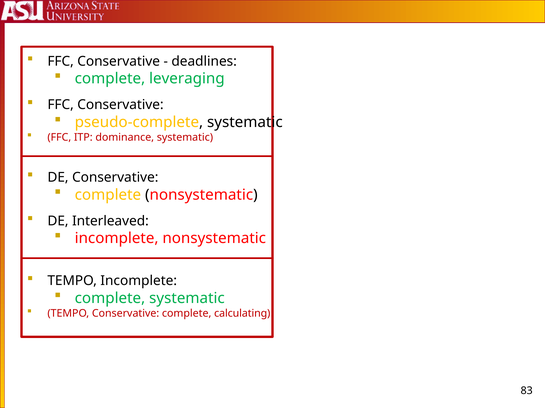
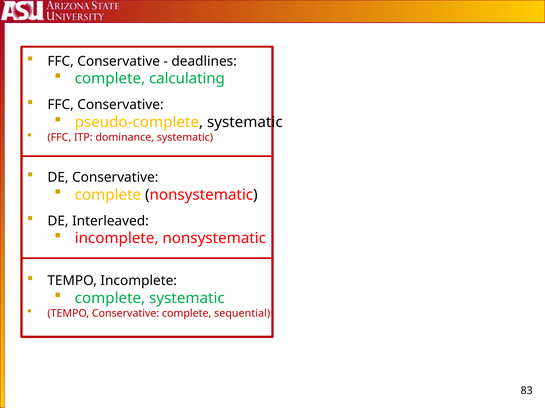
leveraging: leveraging -> calculating
calculating: calculating -> sequential
